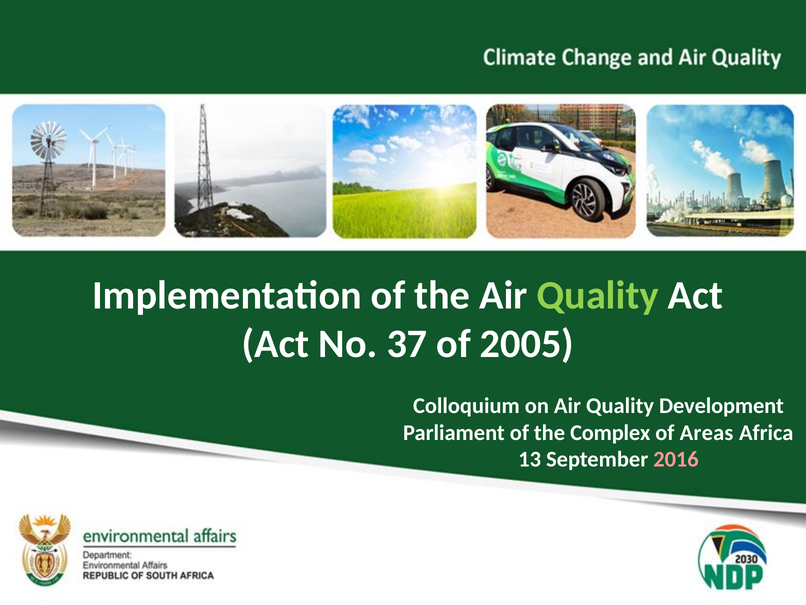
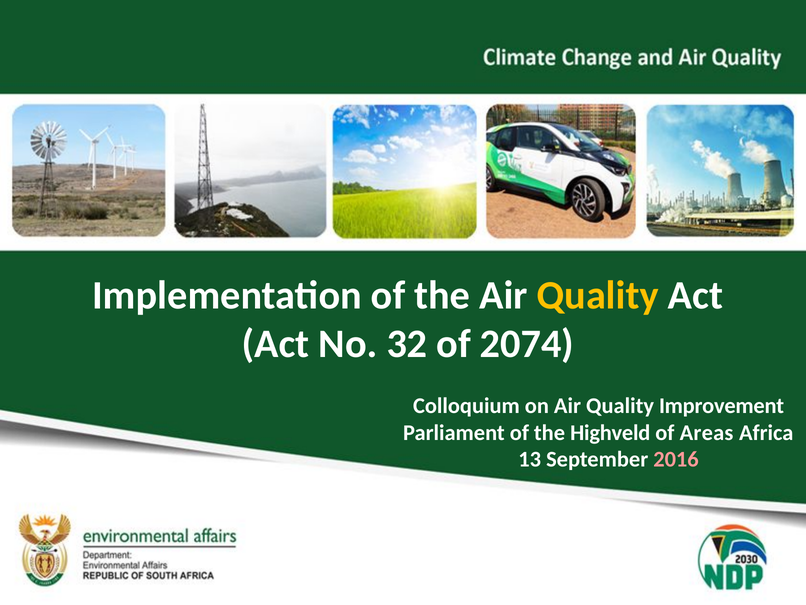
Quality at (598, 295) colour: light green -> yellow
37: 37 -> 32
2005: 2005 -> 2074
Development: Development -> Improvement
Complex: Complex -> Highveld
